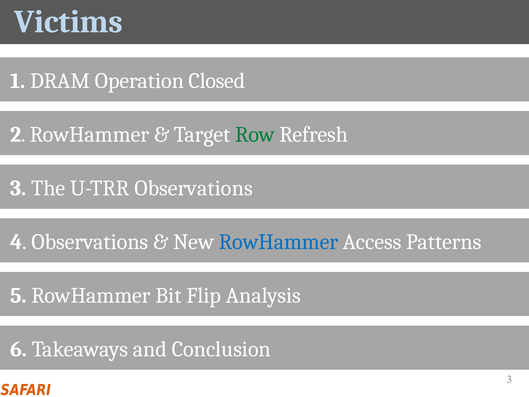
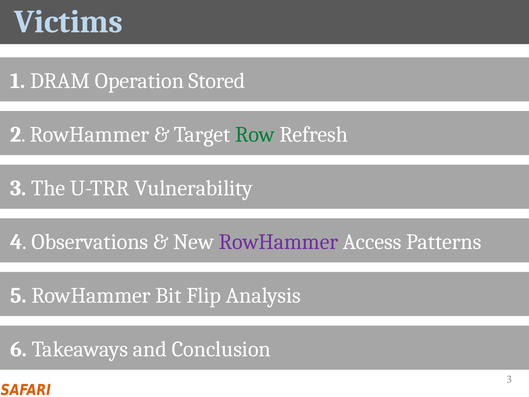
Closed: Closed -> Stored
U-TRR Observations: Observations -> Vulnerability
RowHammer at (278, 242) colour: blue -> purple
